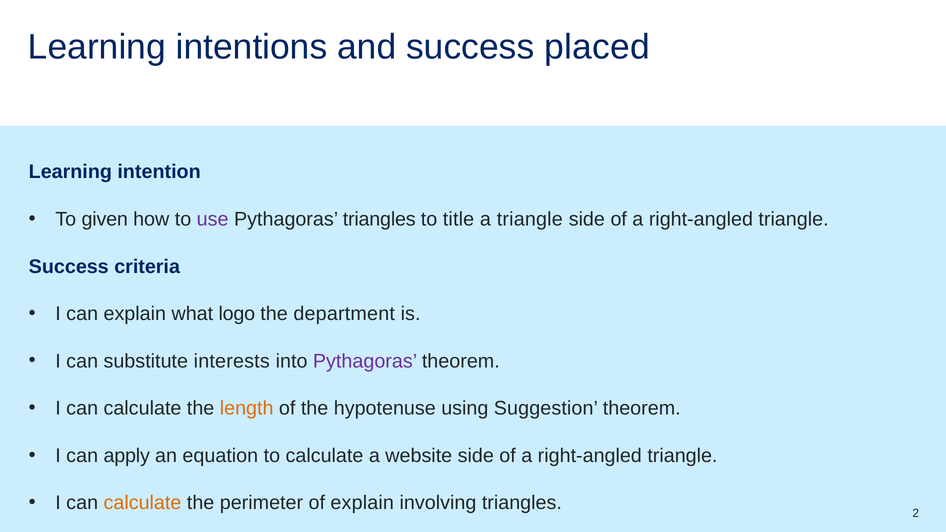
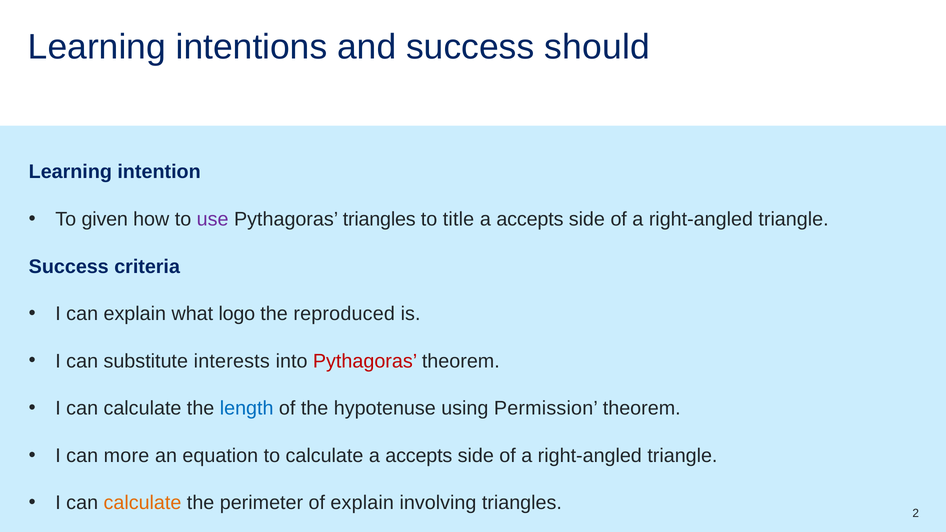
placed: placed -> should
triangle at (530, 219): triangle -> accepts
department: department -> reproduced
Pythagoras at (365, 361) colour: purple -> red
length colour: orange -> blue
Suggestion: Suggestion -> Permission
apply: apply -> more
calculate a website: website -> accepts
